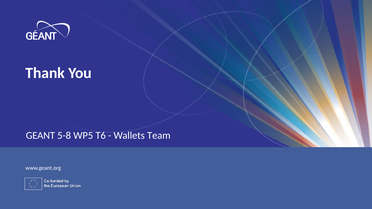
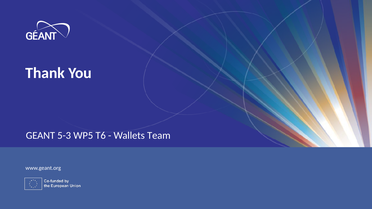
5-8: 5-8 -> 5-3
